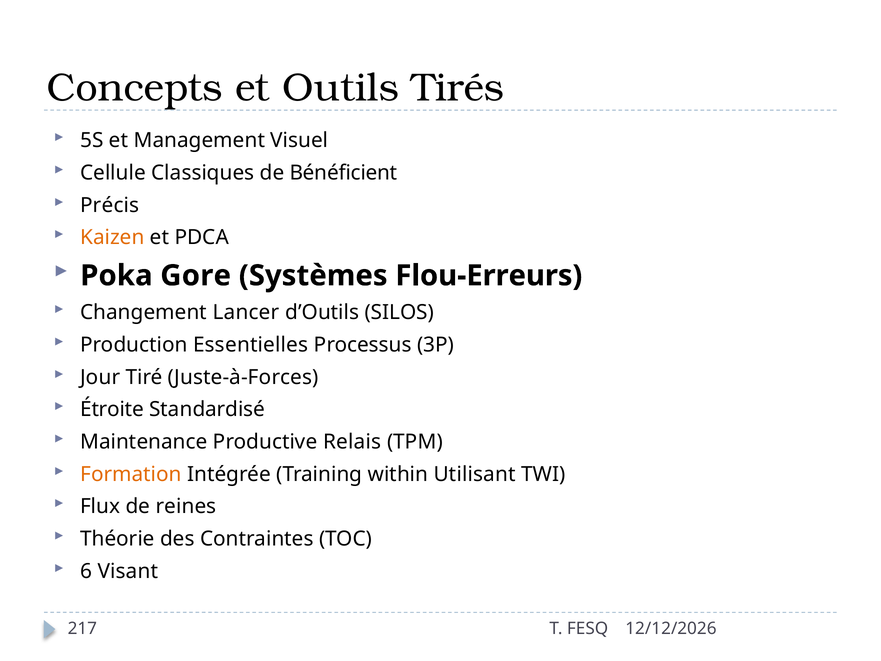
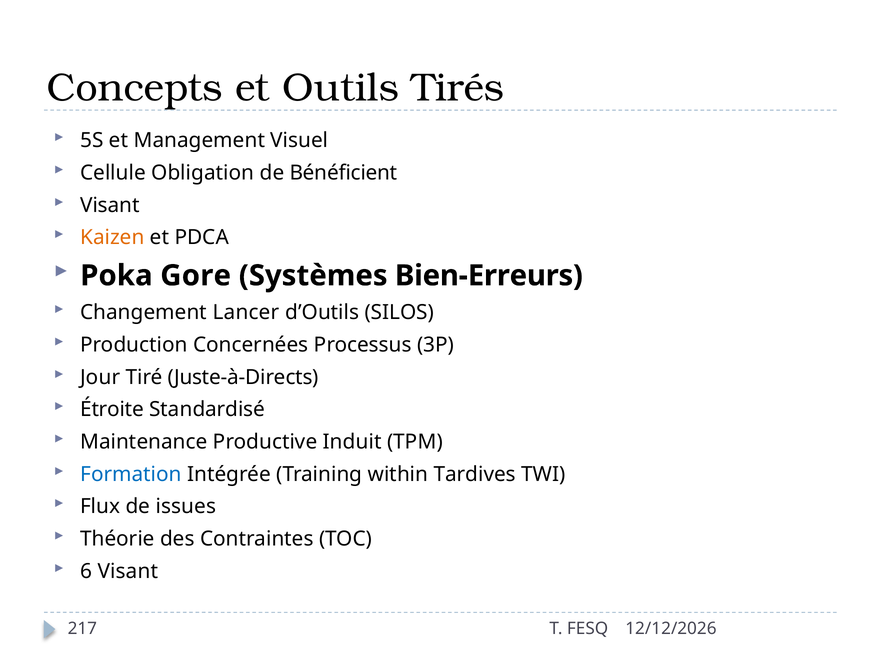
Classiques: Classiques -> Obligation
Précis at (110, 205): Précis -> Visant
Flou-Erreurs: Flou-Erreurs -> Bien-Erreurs
Essentielles: Essentielles -> Concernées
Juste-à-Forces: Juste-à-Forces -> Juste-à-Directs
Relais: Relais -> Induit
Formation colour: orange -> blue
Utilisant: Utilisant -> Tardives
reines: reines -> issues
